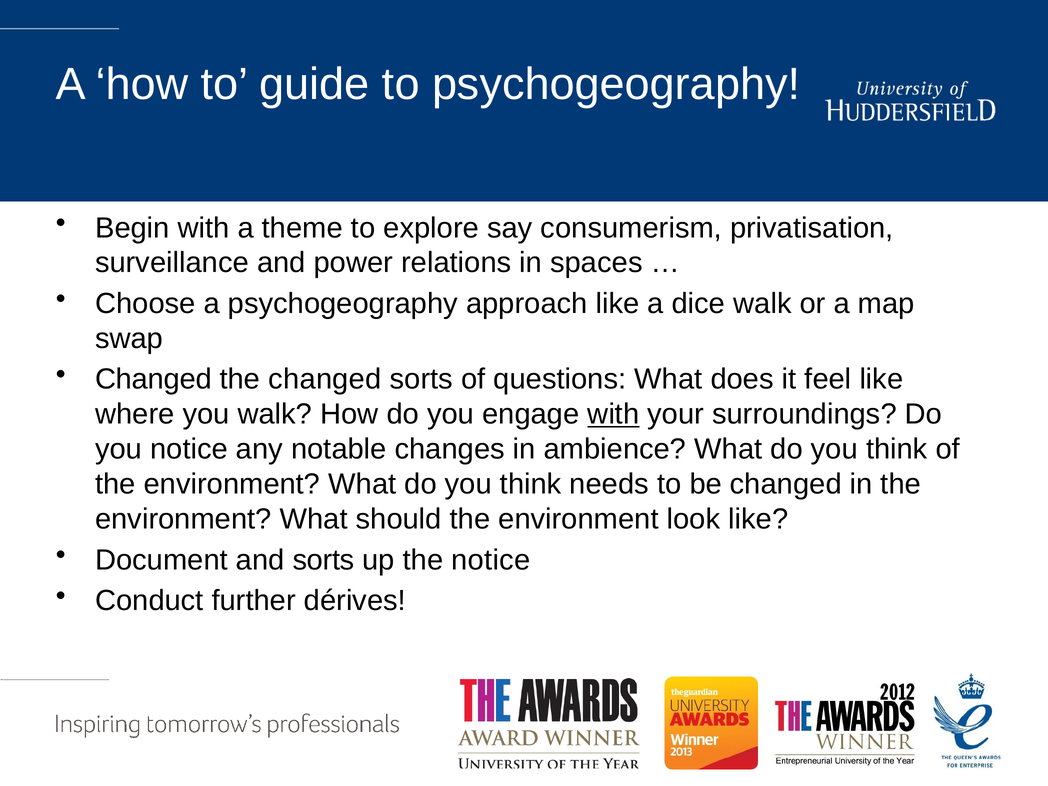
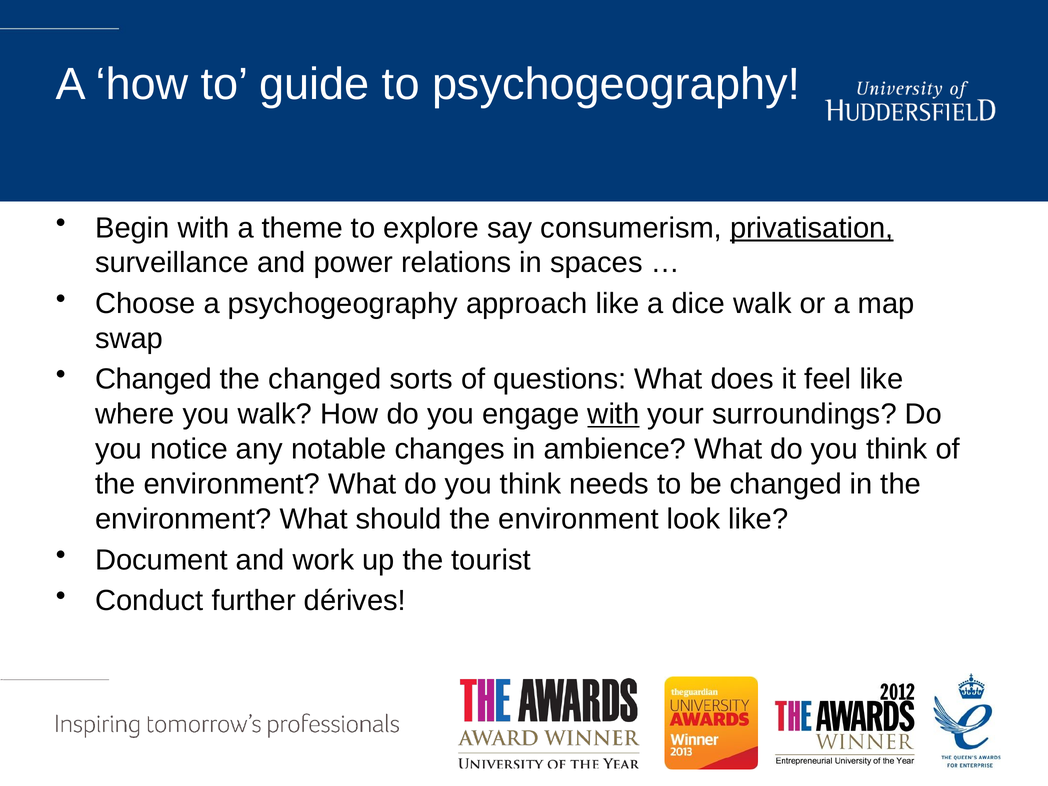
privatisation underline: none -> present
and sorts: sorts -> work
the notice: notice -> tourist
